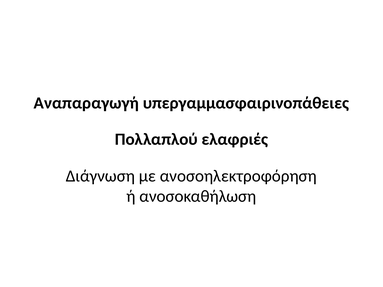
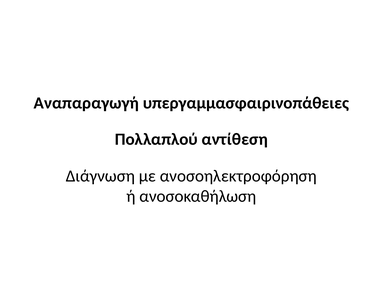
ελαφριές: ελαφριές -> αντίθεση
